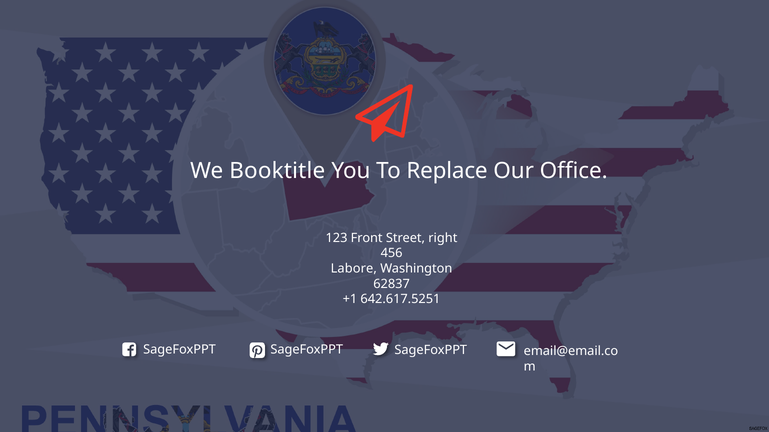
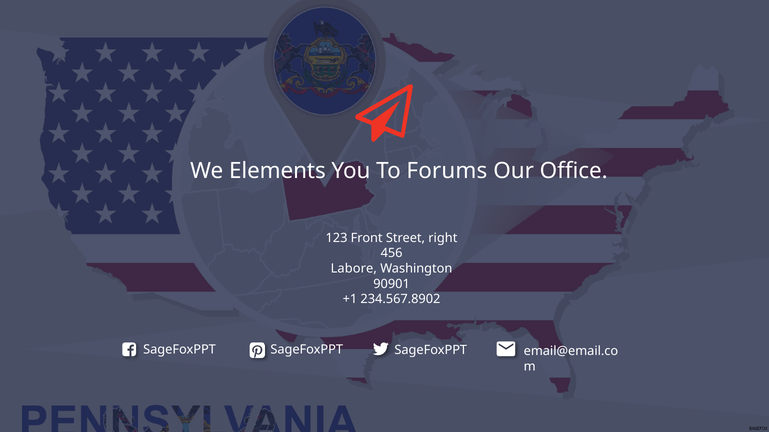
Booktitle: Booktitle -> Elements
Replace: Replace -> Forums
62837: 62837 -> 90901
642.617.5251: 642.617.5251 -> 234.567.8902
